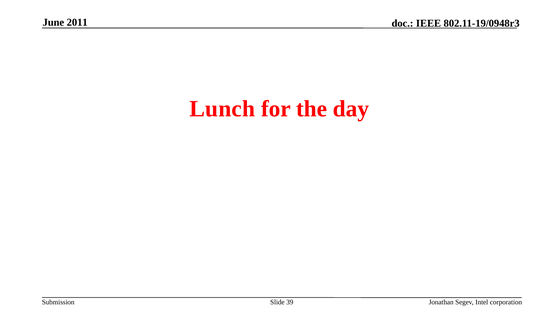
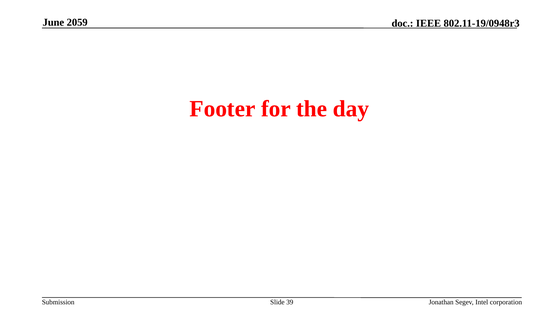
2011: 2011 -> 2059
Lunch: Lunch -> Footer
